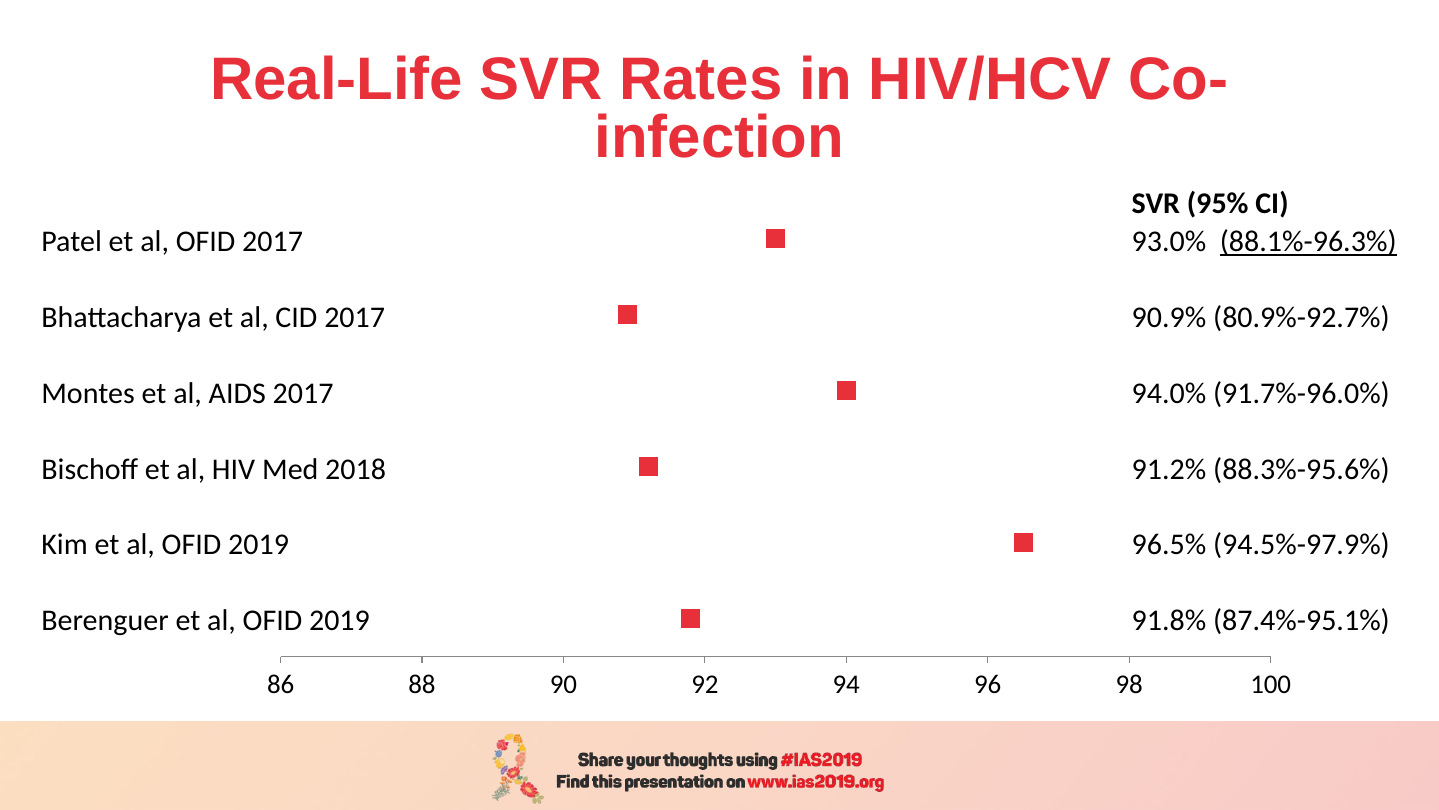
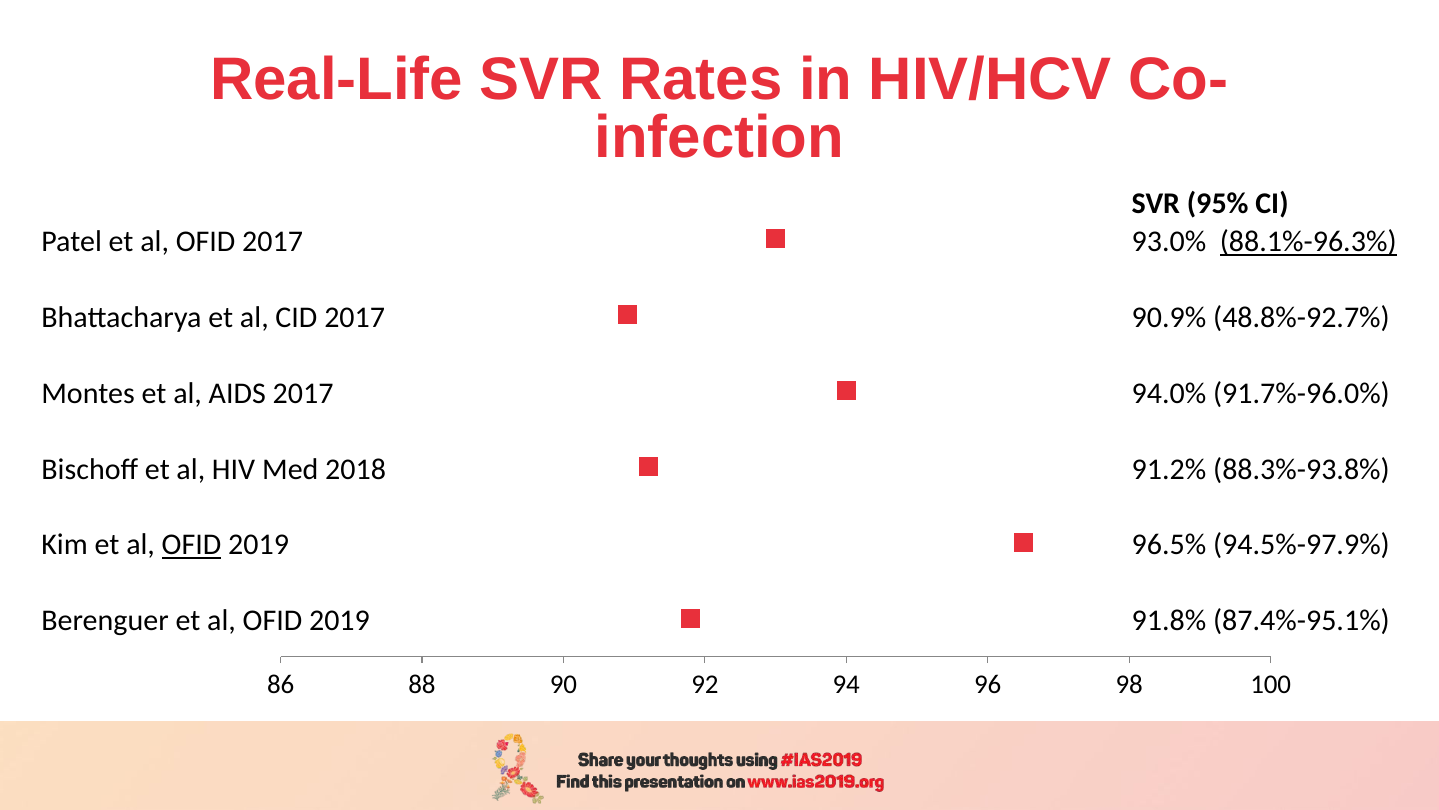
80.9%-92.7%: 80.9%-92.7% -> 48.8%-92.7%
88.3%-95.6%: 88.3%-95.6% -> 88.3%-93.8%
OFID at (192, 545) underline: none -> present
